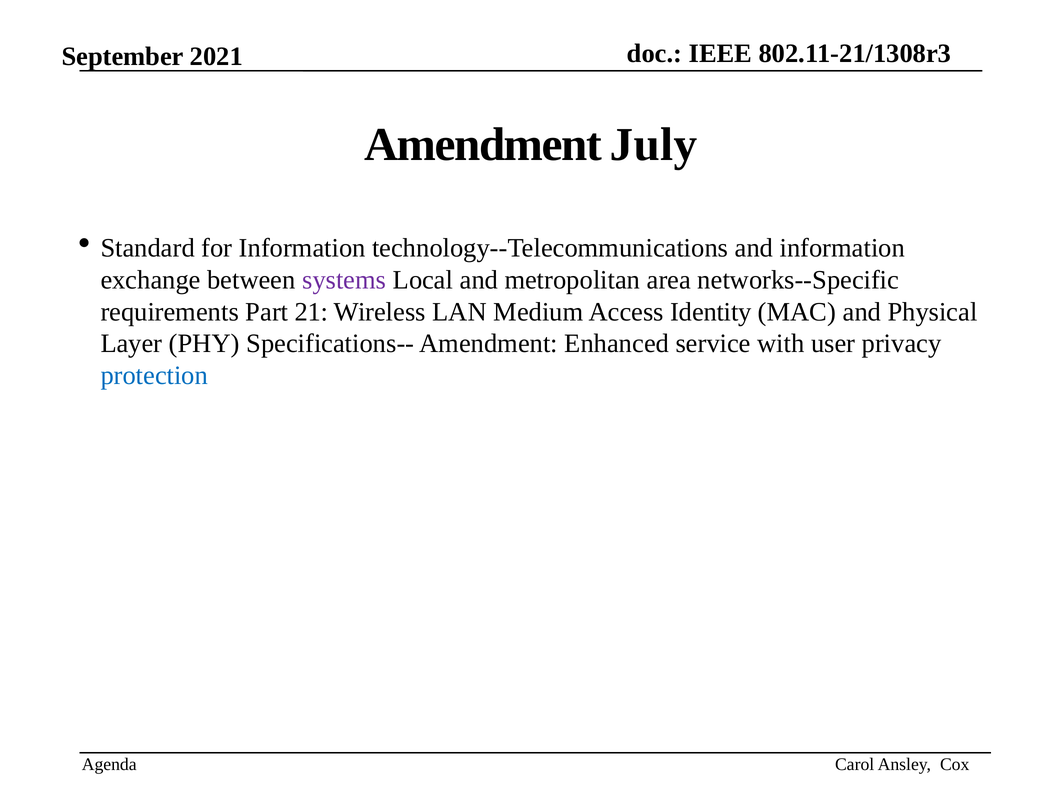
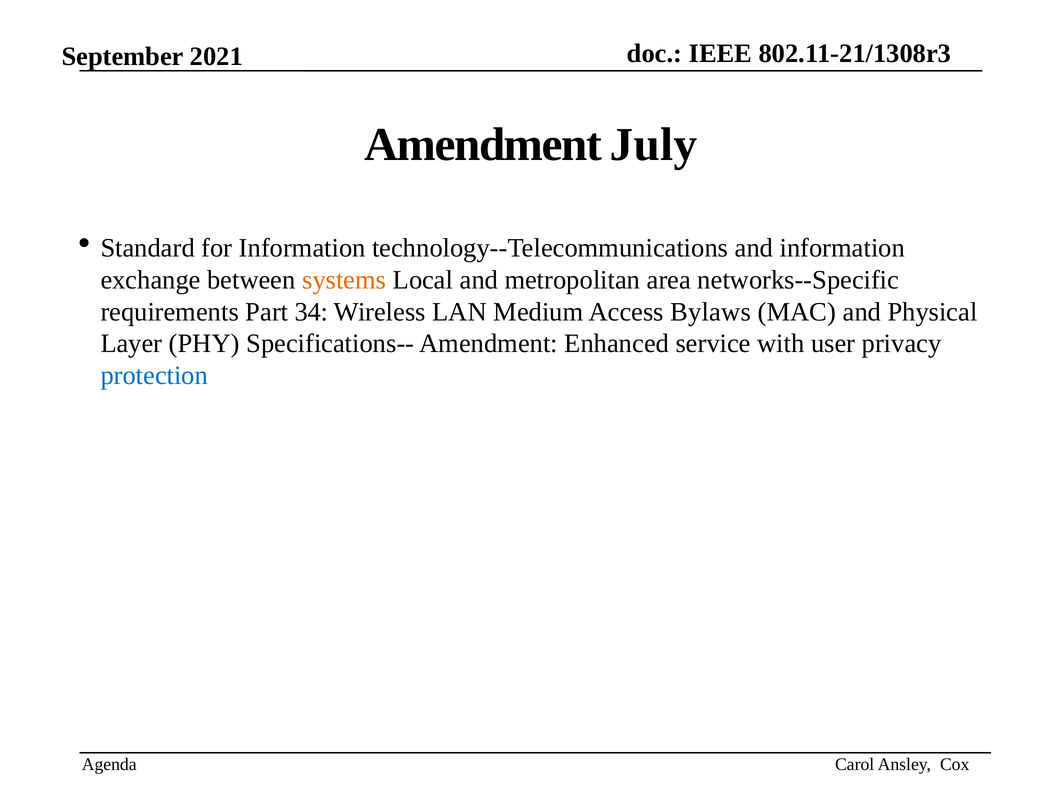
systems colour: purple -> orange
21: 21 -> 34
Identity: Identity -> Bylaws
